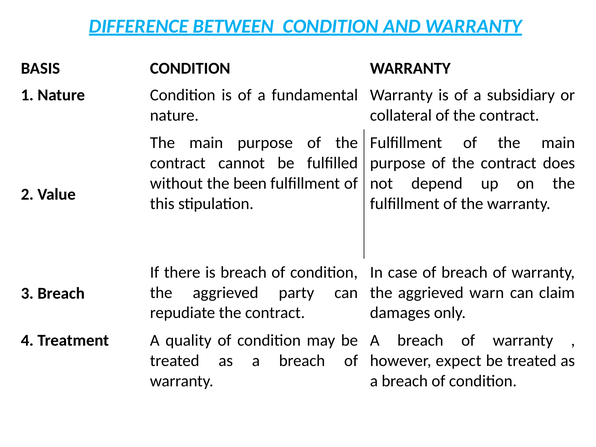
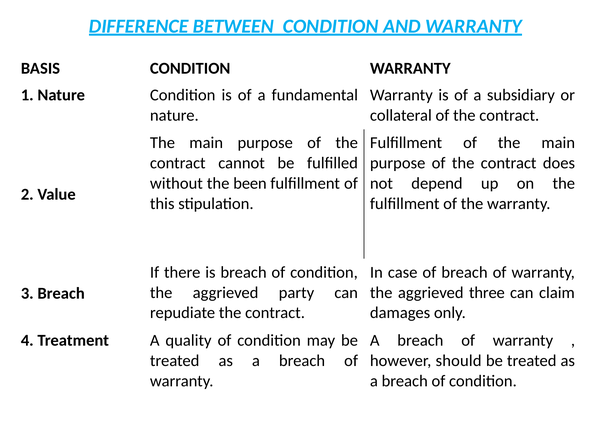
warn: warn -> three
expect: expect -> should
